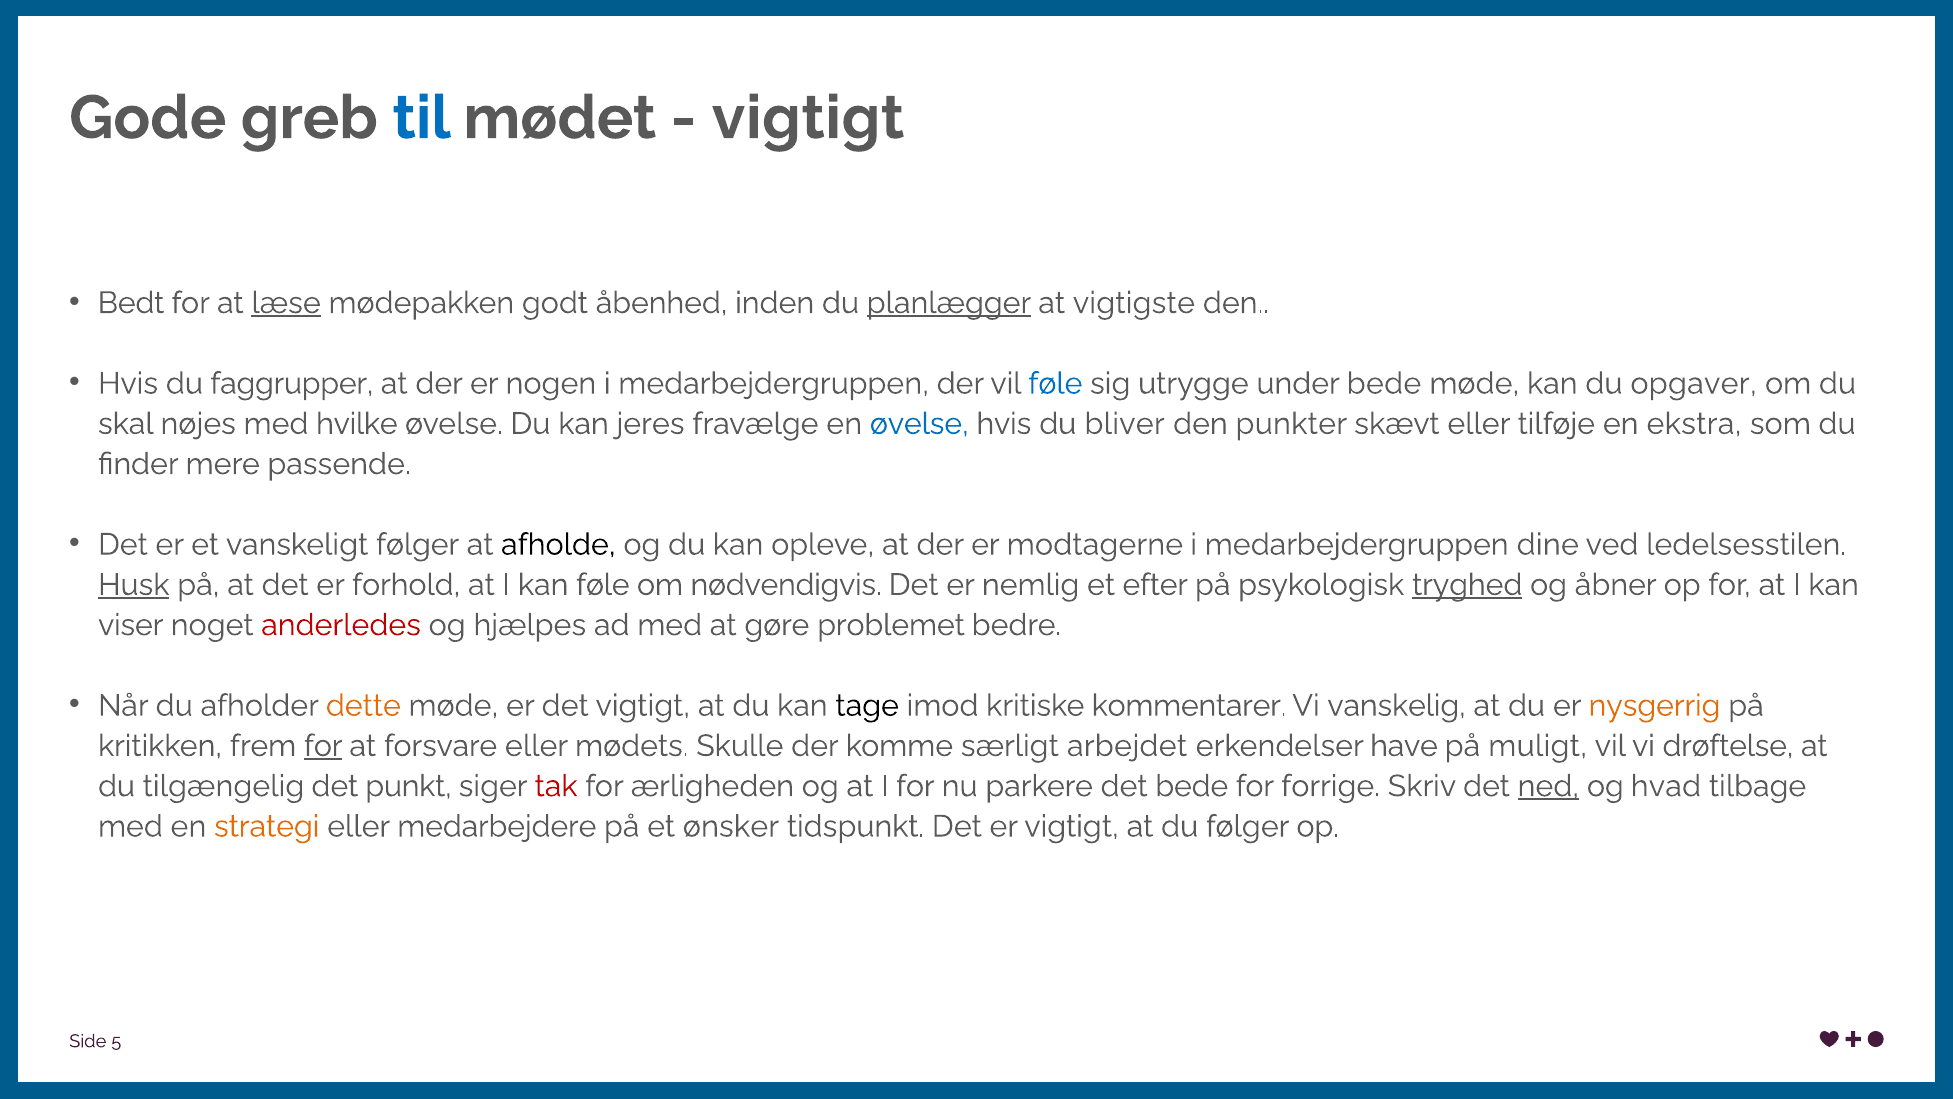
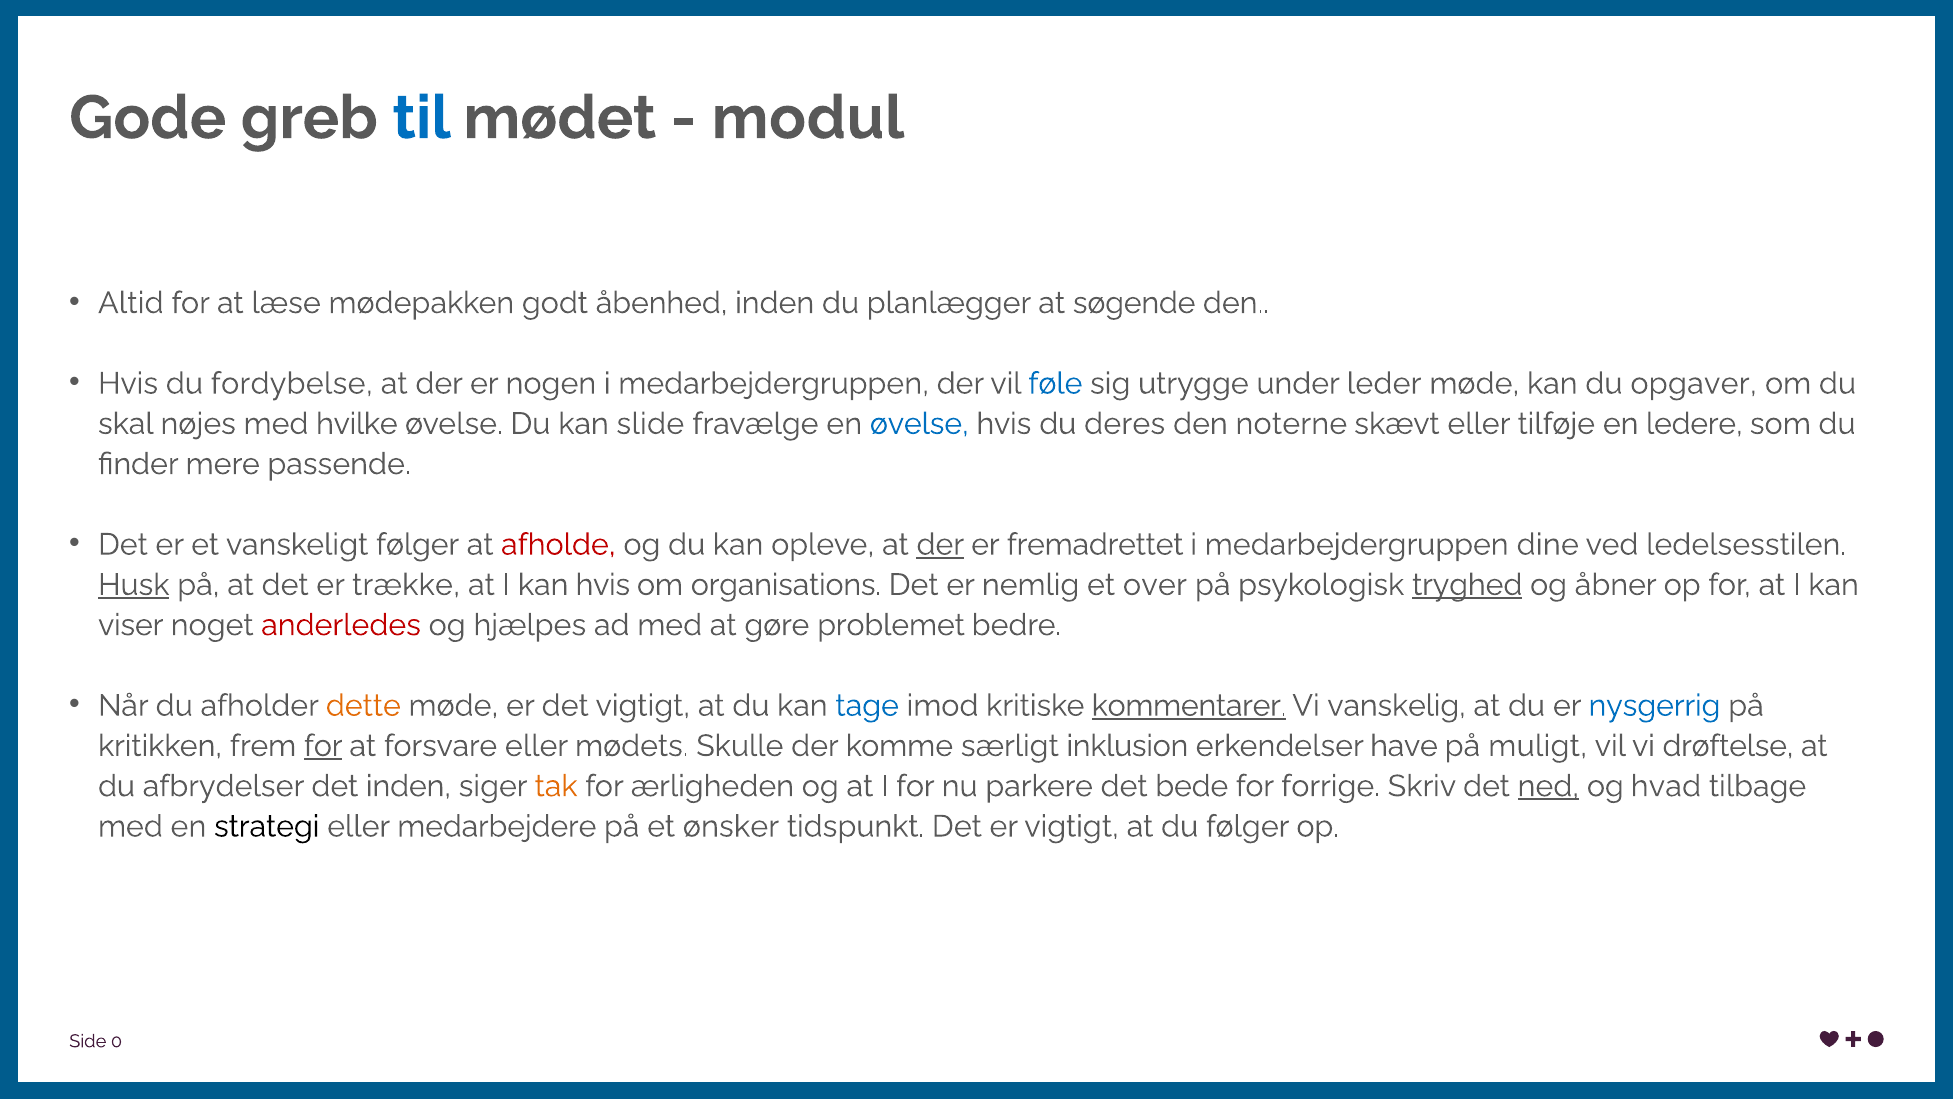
vigtigt at (808, 118): vigtigt -> modul
Bedt: Bedt -> Altid
læse underline: present -> none
planlægger underline: present -> none
vigtigste: vigtigste -> søgende
faggrupper: faggrupper -> fordybelse
under bede: bede -> leder
jeres: jeres -> slide
bliver: bliver -> deres
punkter: punkter -> noterne
ekstra: ekstra -> ledere
afholde colour: black -> red
der at (940, 544) underline: none -> present
modtagerne: modtagerne -> fremadrettet
forhold: forhold -> trække
kan føle: føle -> hvis
nødvendigvis: nødvendigvis -> organisations
efter: efter -> over
tage colour: black -> blue
kommentarer underline: none -> present
nysgerrig colour: orange -> blue
arbejdet: arbejdet -> inklusion
tilgængelig: tilgængelig -> afbrydelser
det punkt: punkt -> inden
tak colour: red -> orange
strategi colour: orange -> black
5: 5 -> 0
